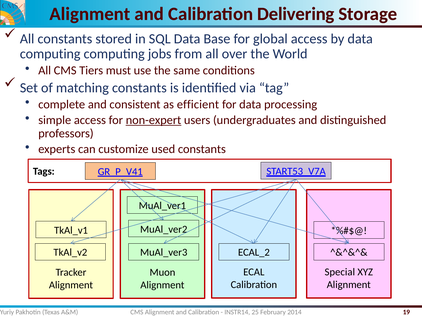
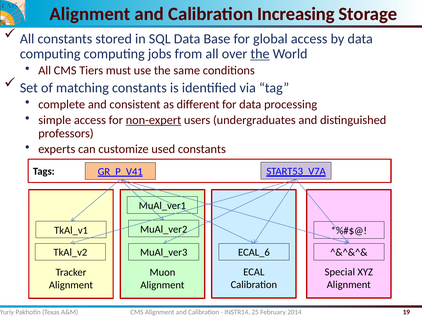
Delivering: Delivering -> Increasing
the at (260, 54) underline: none -> present
efficient: efficient -> different
ECAL_2: ECAL_2 -> ECAL_6
